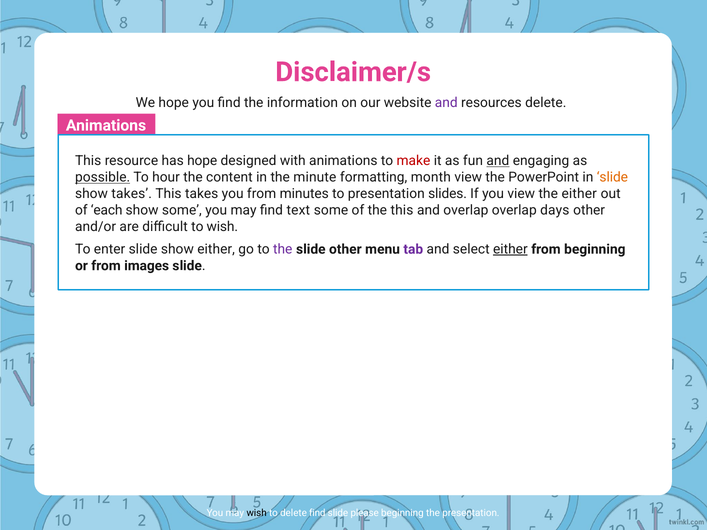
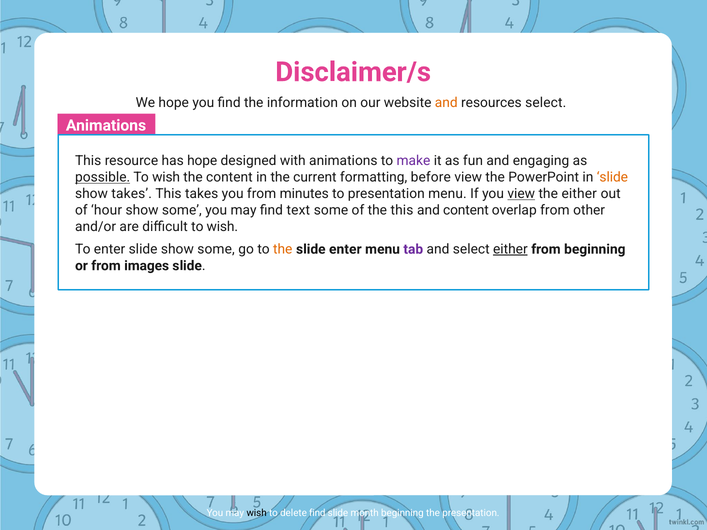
and at (446, 103) colour: purple -> orange
resources delete: delete -> select
make colour: red -> purple
and at (498, 161) underline: present -> none
hour at (166, 177): hour -> wish
minute: minute -> current
month: month -> before
presentation slides: slides -> menu
view at (521, 194) underline: none -> present
each: each -> hour
and overlap: overlap -> content
overlap days: days -> from
slide show either: either -> some
the at (283, 249) colour: purple -> orange
slide other: other -> enter
please: please -> month
